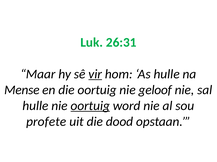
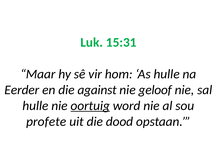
26:31: 26:31 -> 15:31
vir underline: present -> none
Mense: Mense -> Eerder
die oortuig: oortuig -> against
